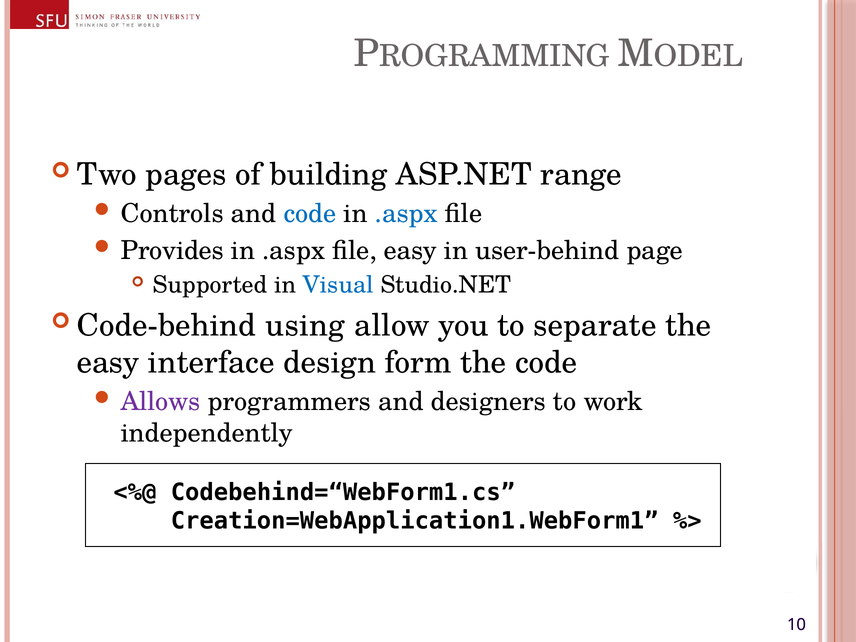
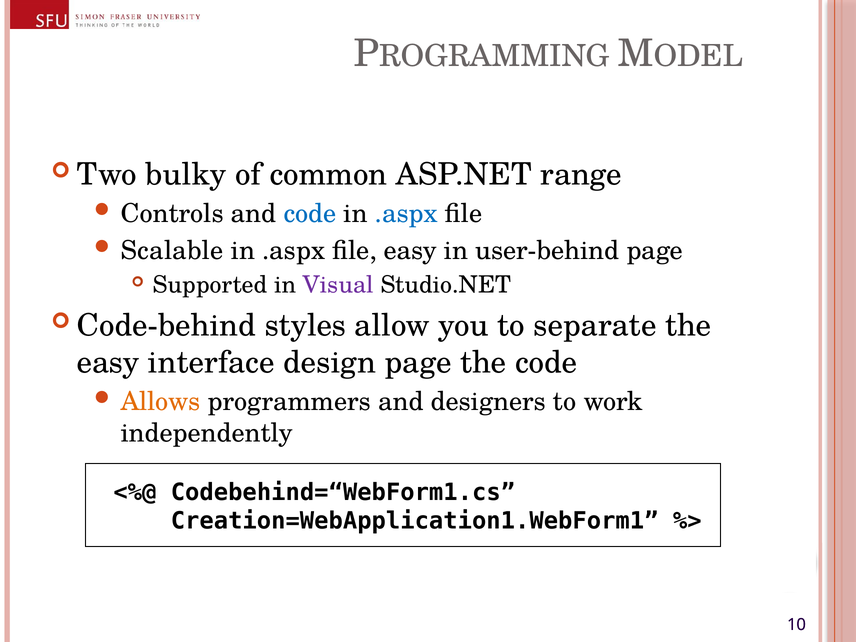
pages: pages -> bulky
building: building -> common
Provides: Provides -> Scalable
Visual colour: blue -> purple
using: using -> styles
design form: form -> page
Allows colour: purple -> orange
